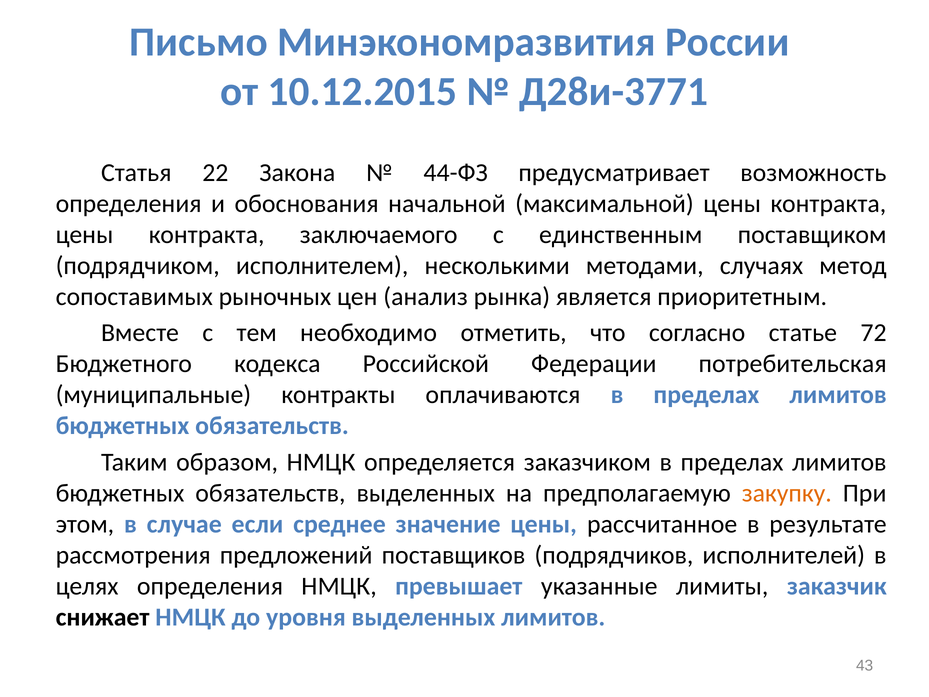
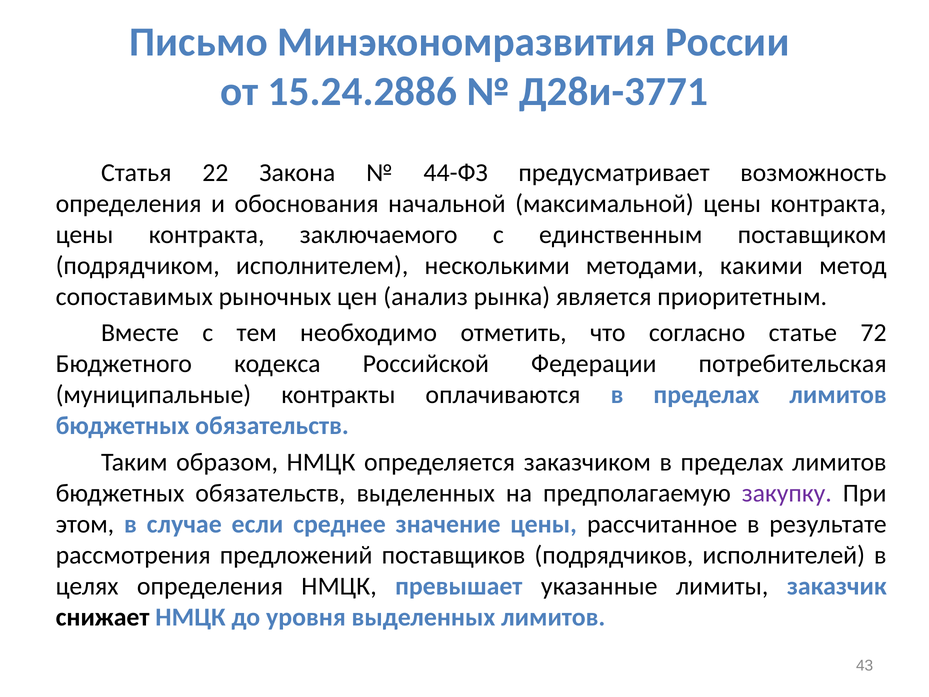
10.12.2015: 10.12.2015 -> 15.24.2886
случаях: случаях -> какими
закупку colour: orange -> purple
